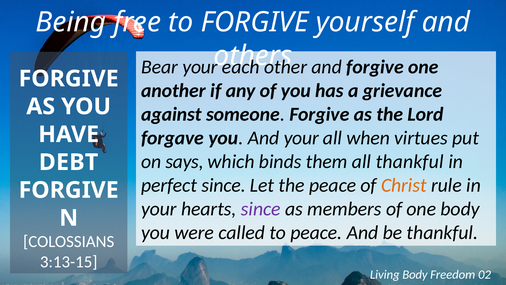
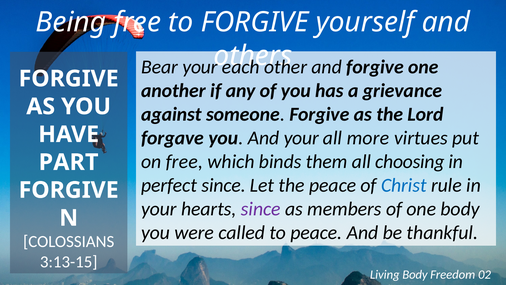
when: when -> more
on says: says -> free
all thankful: thankful -> choosing
DEBT: DEBT -> PART
Christ colour: orange -> blue
